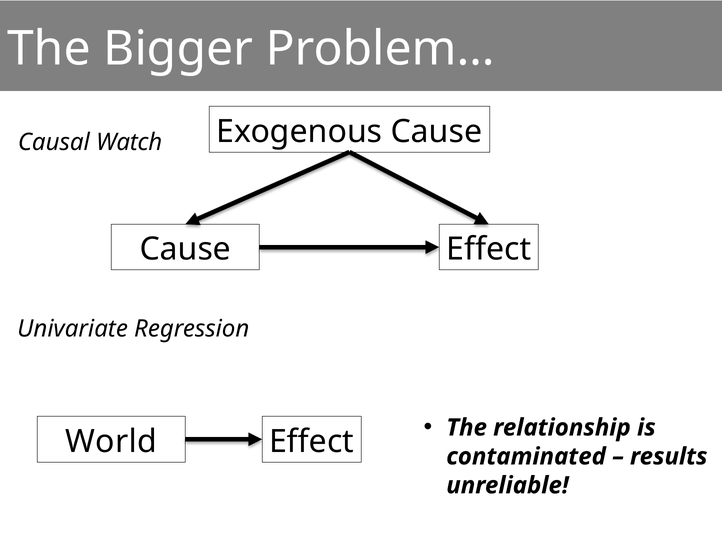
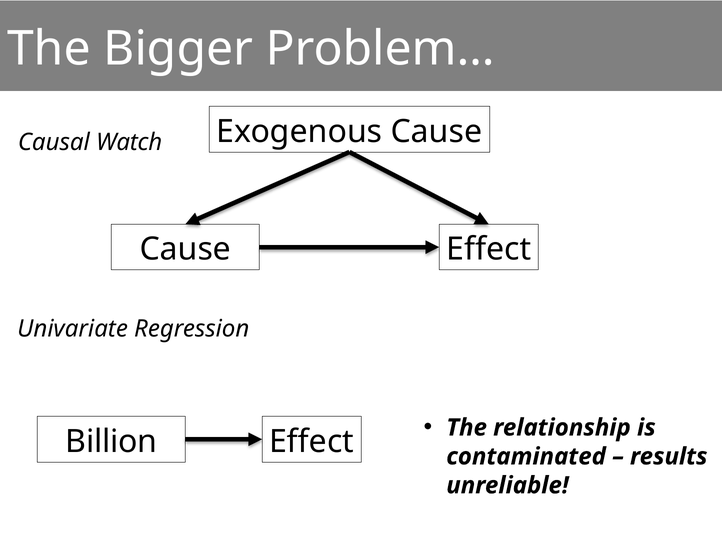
World: World -> Billion
